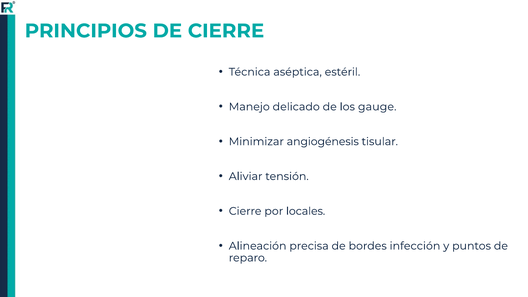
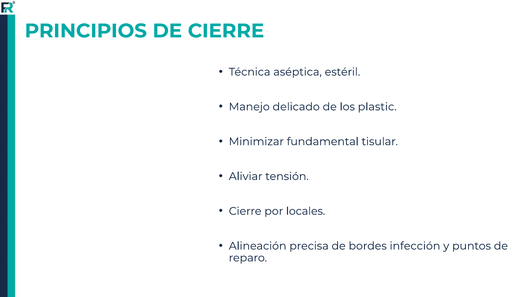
gauge: gauge -> plastic
angiogénesis: angiogénesis -> fundamental
